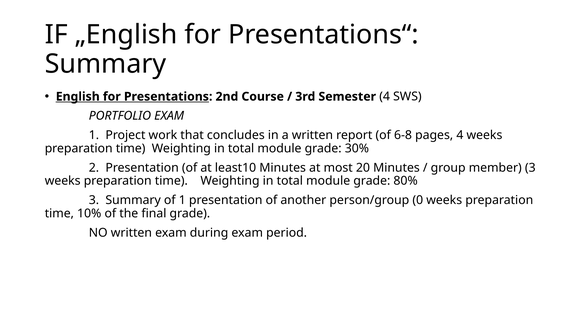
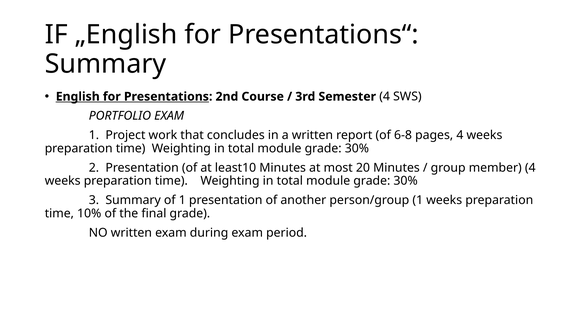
member 3: 3 -> 4
80% at (406, 181): 80% -> 30%
person/group 0: 0 -> 1
